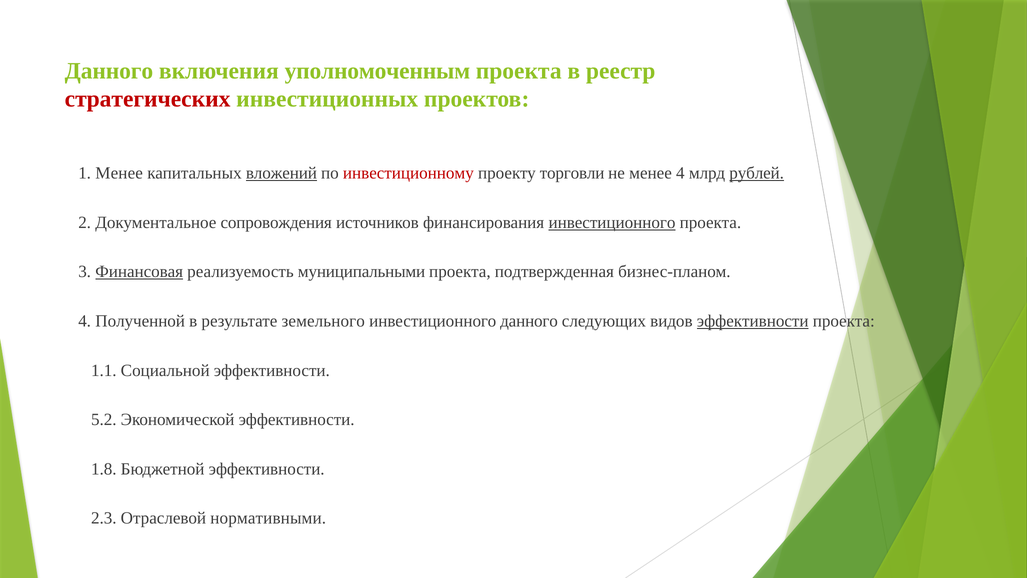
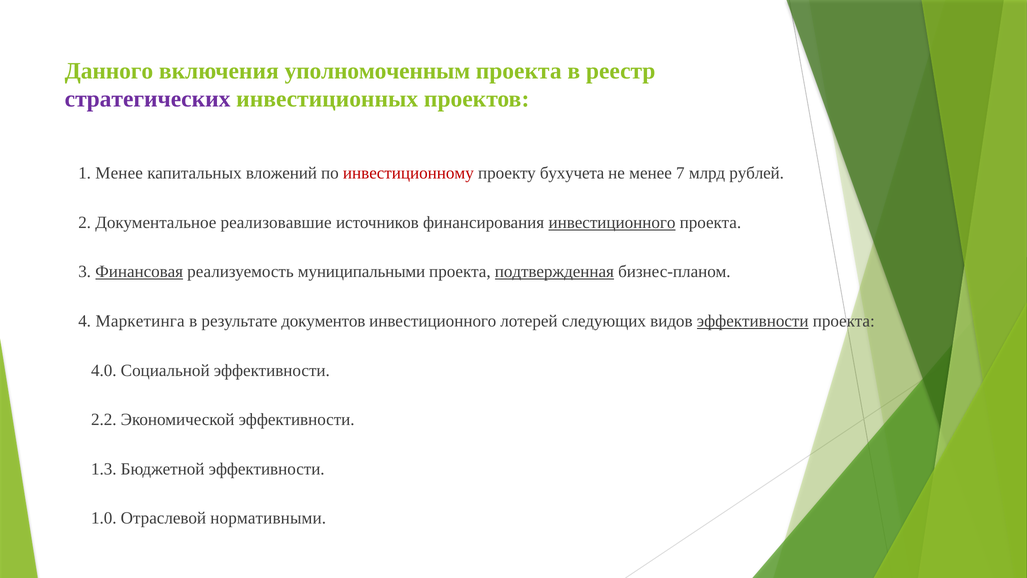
стратегических colour: red -> purple
вложений underline: present -> none
торговли: торговли -> бухучета
менее 4: 4 -> 7
рублей underline: present -> none
сопровождения: сопровождения -> реализовавшие
подтвержденная underline: none -> present
Полученной: Полученной -> Маркетинга
земельного: земельного -> документов
инвестиционного данного: данного -> лотерей
1.1: 1.1 -> 4.0
5.2: 5.2 -> 2.2
1.8: 1.8 -> 1.3
2.3: 2.3 -> 1.0
